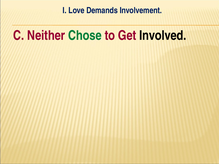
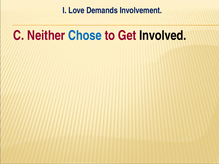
Chose colour: green -> blue
